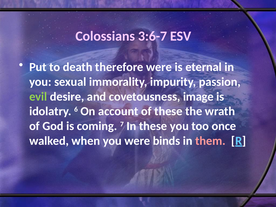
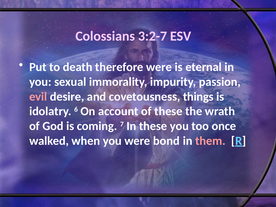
3:6-7: 3:6-7 -> 3:2-7
evil colour: light green -> pink
image: image -> things
binds: binds -> bond
